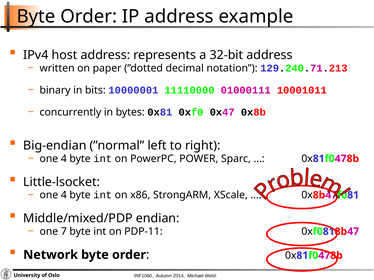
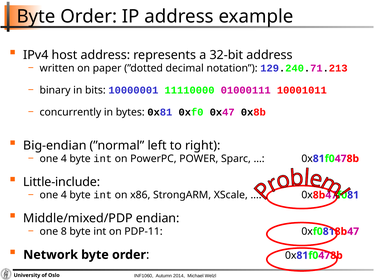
Little-lsocket: Little-lsocket -> Little-include
7: 7 -> 8
